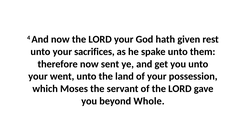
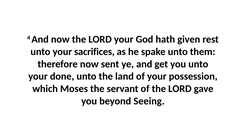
went: went -> done
Whole: Whole -> Seeing
